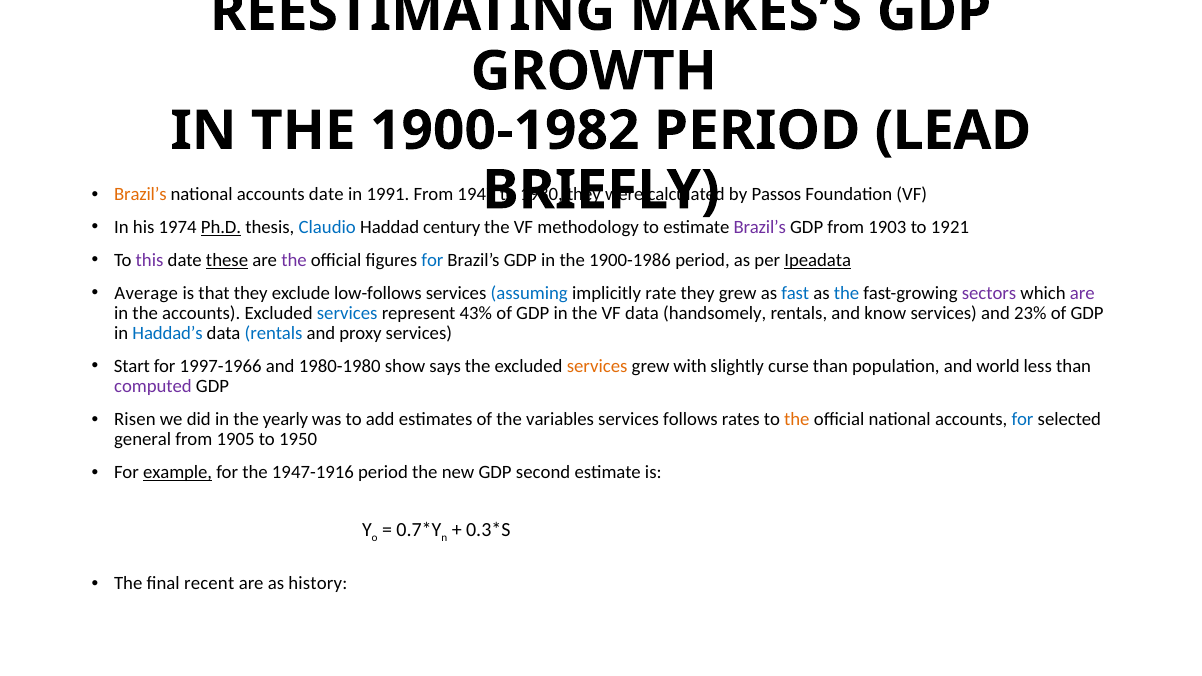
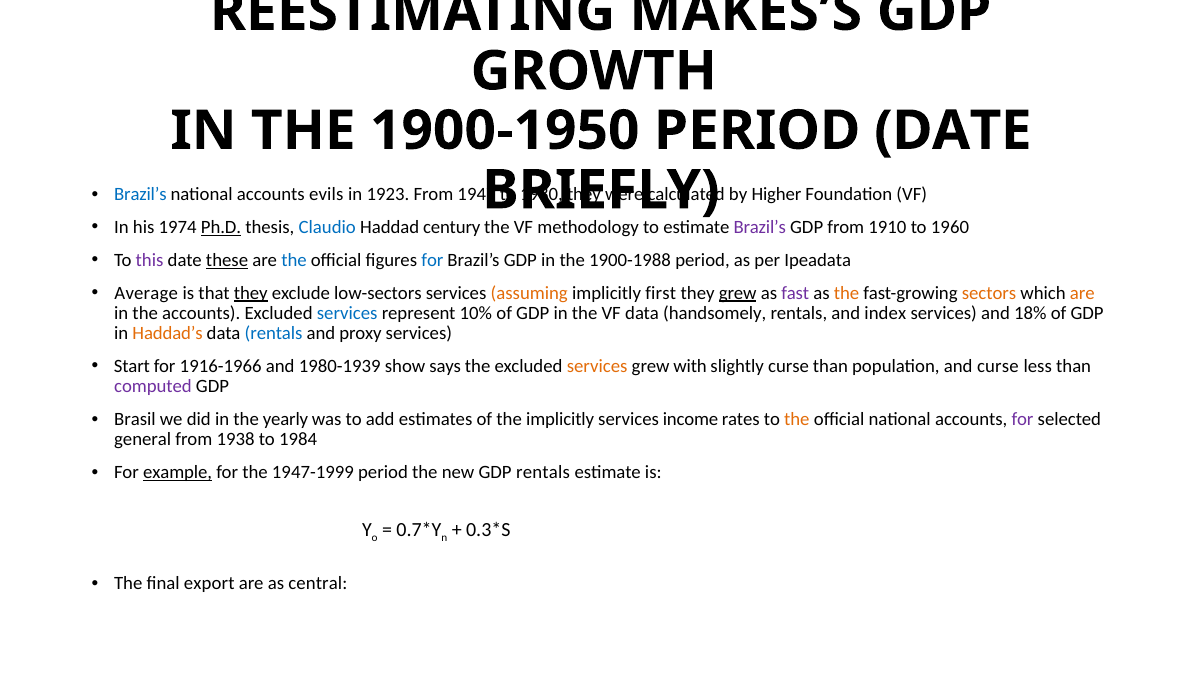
1900-1982: 1900-1982 -> 1900-1950
PERIOD LEAD: LEAD -> DATE
Brazil’s at (140, 195) colour: orange -> blue
accounts date: date -> evils
1991: 1991 -> 1923
Passos: Passos -> Higher
1903: 1903 -> 1910
1921: 1921 -> 1960
the at (294, 260) colour: purple -> blue
1900-1986: 1900-1986 -> 1900-1988
Ipeadata underline: present -> none
they at (251, 293) underline: none -> present
low-follows: low-follows -> low-sectors
assuming colour: blue -> orange
rate: rate -> first
grew at (738, 293) underline: none -> present
fast colour: blue -> purple
the at (847, 293) colour: blue -> orange
sectors colour: purple -> orange
are at (1082, 293) colour: purple -> orange
43%: 43% -> 10%
know: know -> index
23%: 23% -> 18%
Haddad’s colour: blue -> orange
1997-1966: 1997-1966 -> 1916-1966
1980-1980: 1980-1980 -> 1980-1939
and world: world -> curse
Risen: Risen -> Brasil
the variables: variables -> implicitly
follows: follows -> income
for at (1023, 420) colour: blue -> purple
1905: 1905 -> 1938
1950: 1950 -> 1984
1947-1916: 1947-1916 -> 1947-1999
GDP second: second -> rentals
recent: recent -> export
history: history -> central
